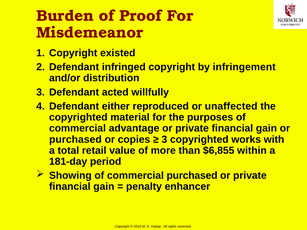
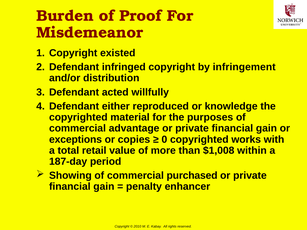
unaffected: unaffected -> knowledge
purchased at (75, 140): purchased -> exceptions
3 at (164, 140): 3 -> 0
$6,855: $6,855 -> $1,008
181-day: 181-day -> 187-day
